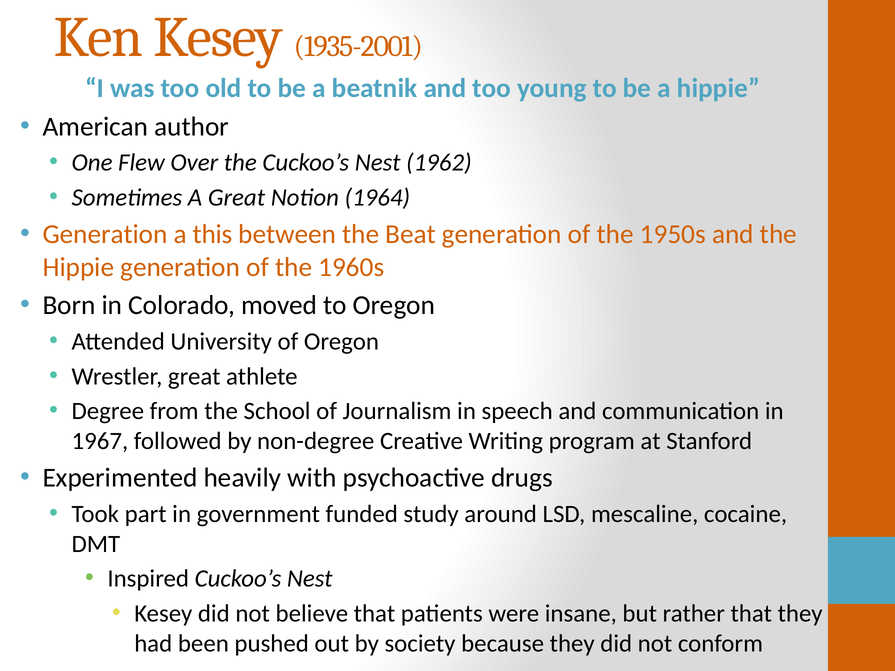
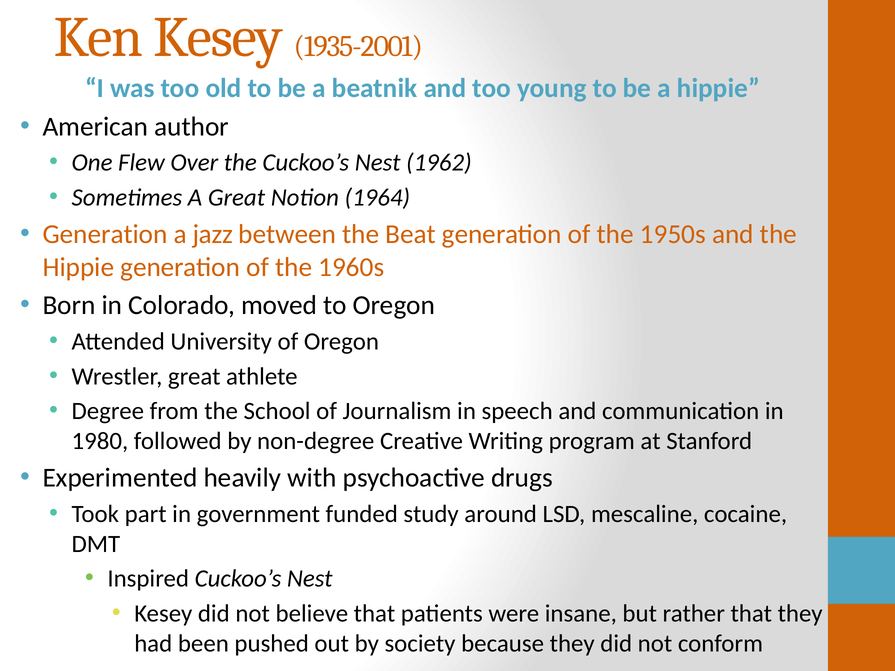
this: this -> jazz
1967: 1967 -> 1980
